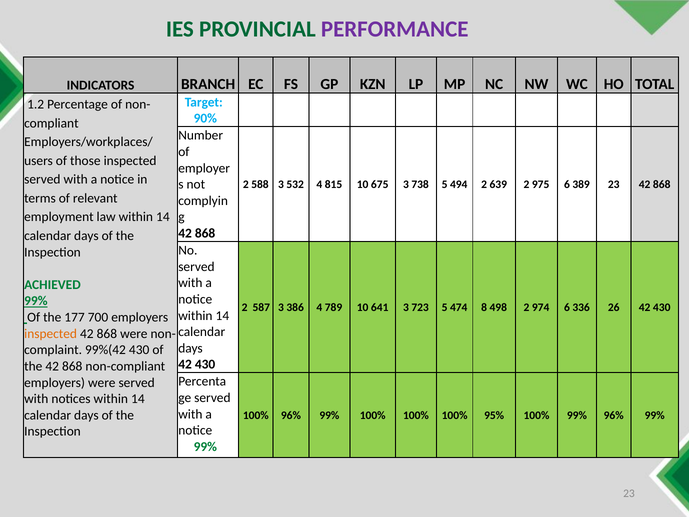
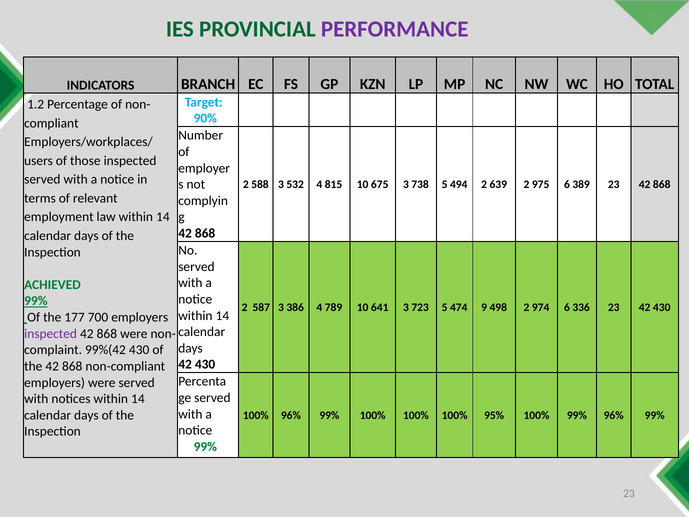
8: 8 -> 9
336 26: 26 -> 23
inspected at (51, 334) colour: orange -> purple
